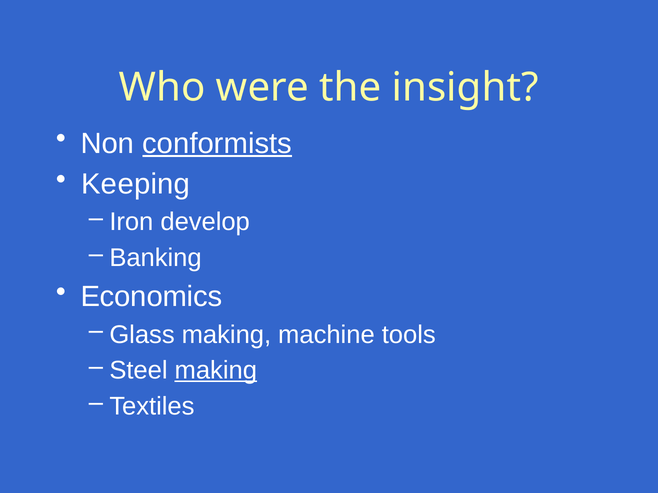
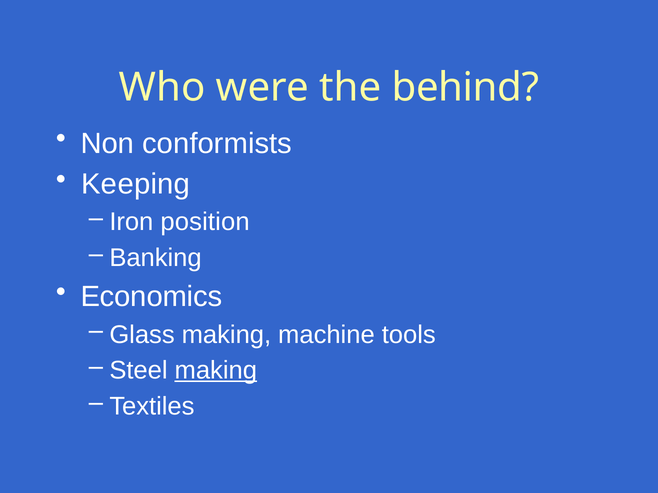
insight: insight -> behind
conformists underline: present -> none
develop: develop -> position
